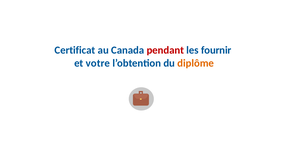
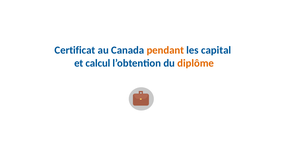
pendant colour: red -> orange
fournir: fournir -> capital
votre: votre -> calcul
